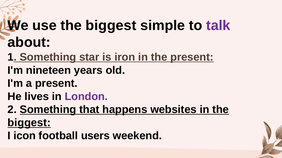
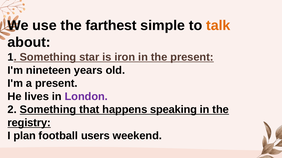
use the biggest: biggest -> farthest
talk colour: purple -> orange
websites: websites -> speaking
biggest at (29, 123): biggest -> registry
icon: icon -> plan
